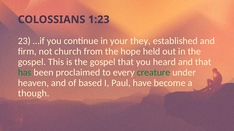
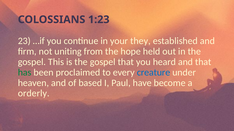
church: church -> uniting
creature colour: green -> blue
though: though -> orderly
